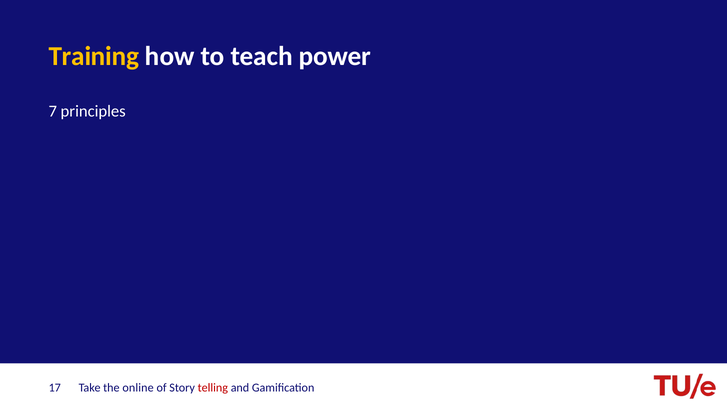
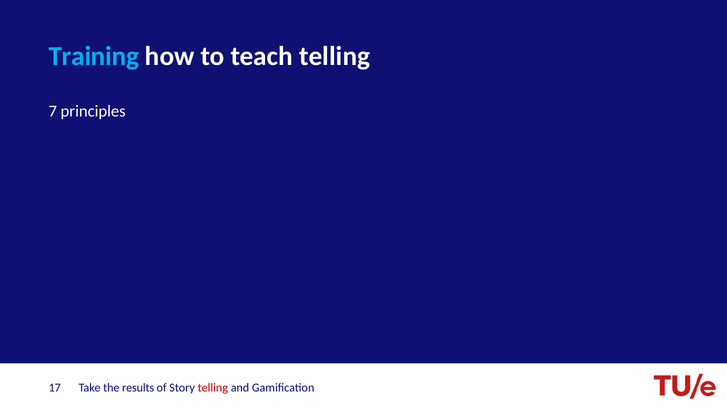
Training colour: yellow -> light blue
teach power: power -> telling
online: online -> results
